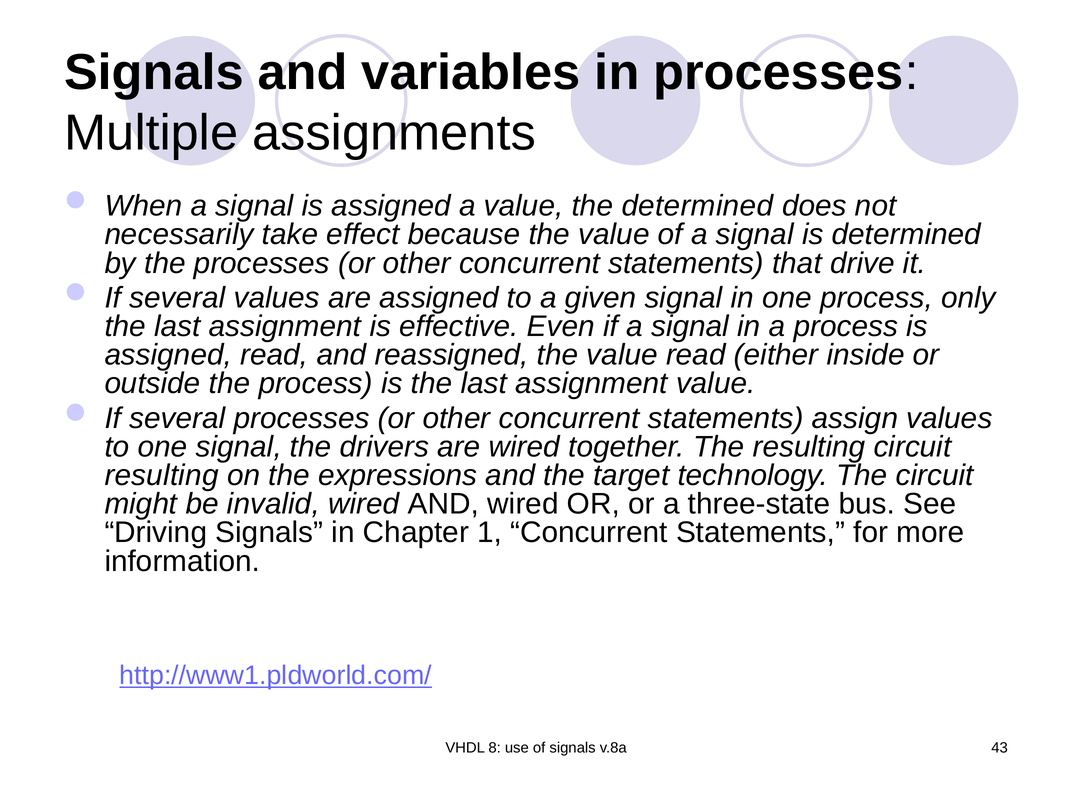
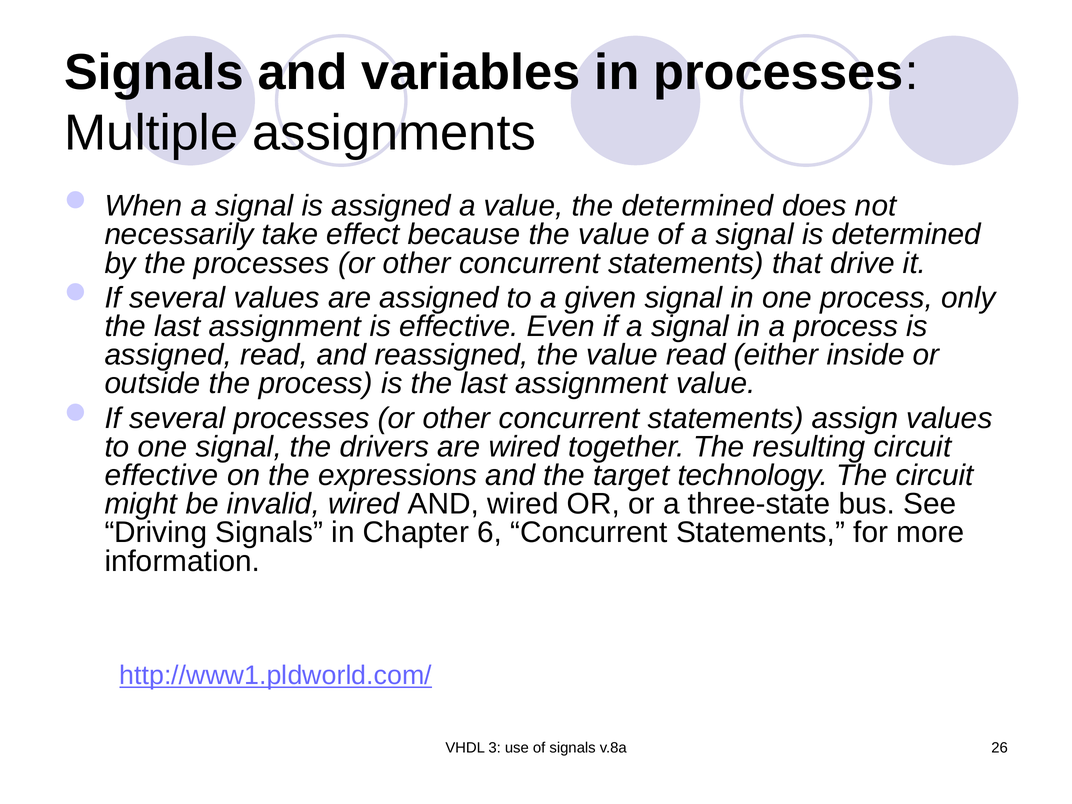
resulting at (162, 475): resulting -> effective
1: 1 -> 6
8: 8 -> 3
43: 43 -> 26
